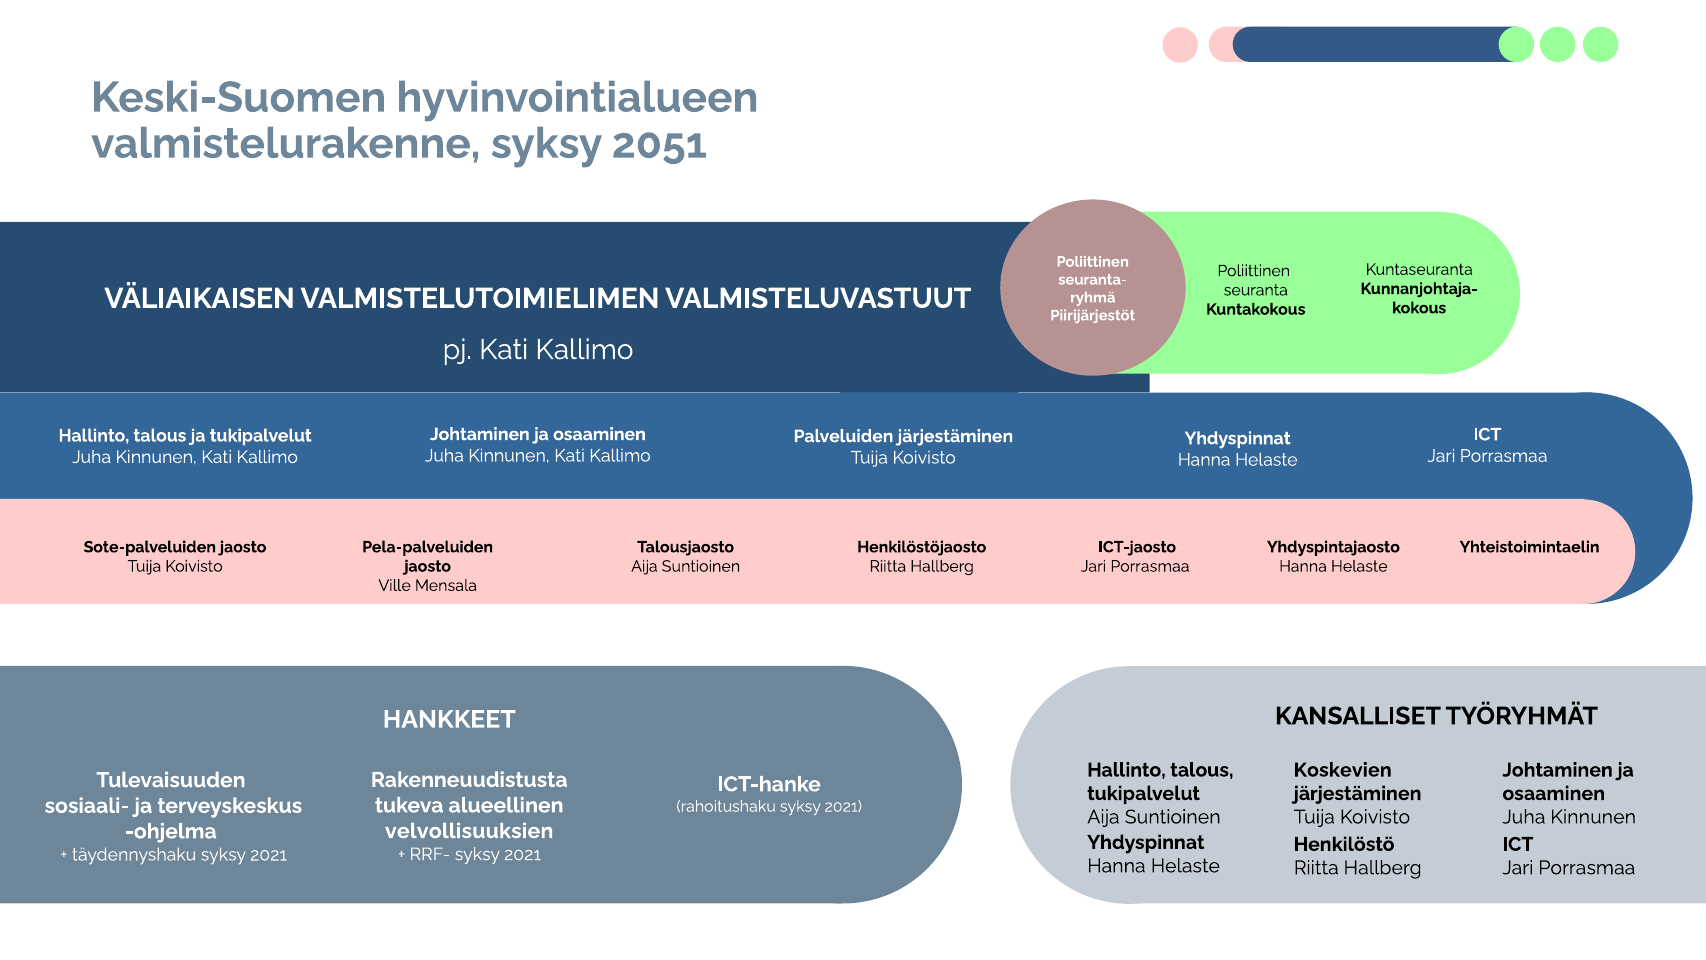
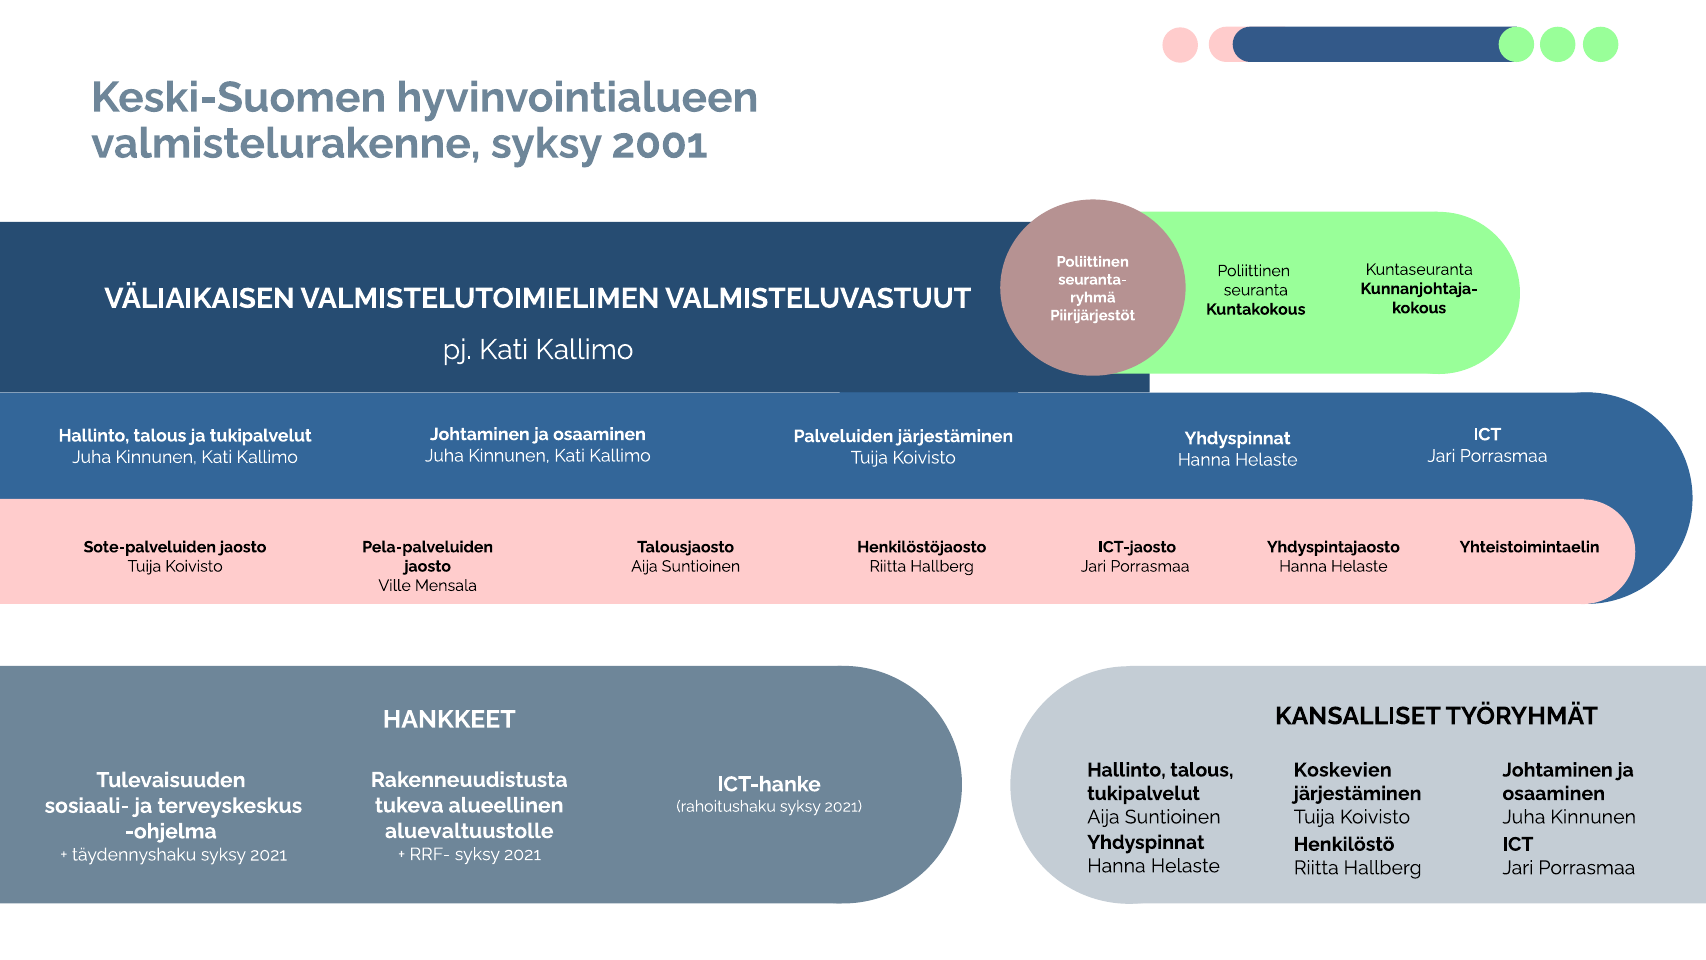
2051: 2051 -> 2001
velvollisuuksien: velvollisuuksien -> aluevaltuustolle
